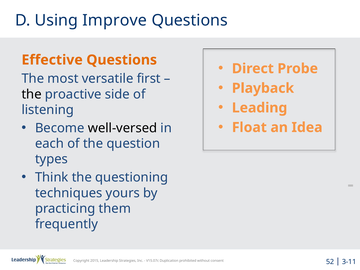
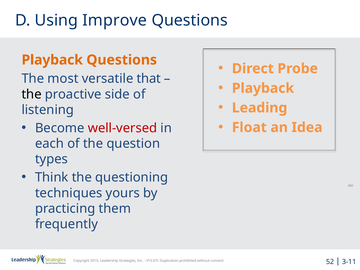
Effective at (52, 60): Effective -> Playback
first: first -> that
well-versed colour: black -> red
